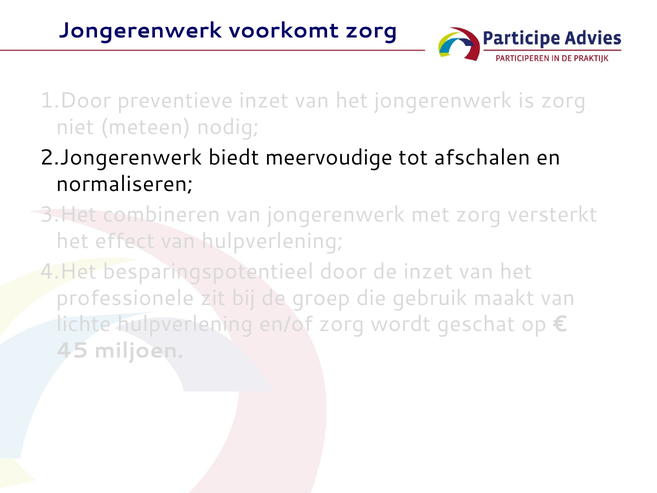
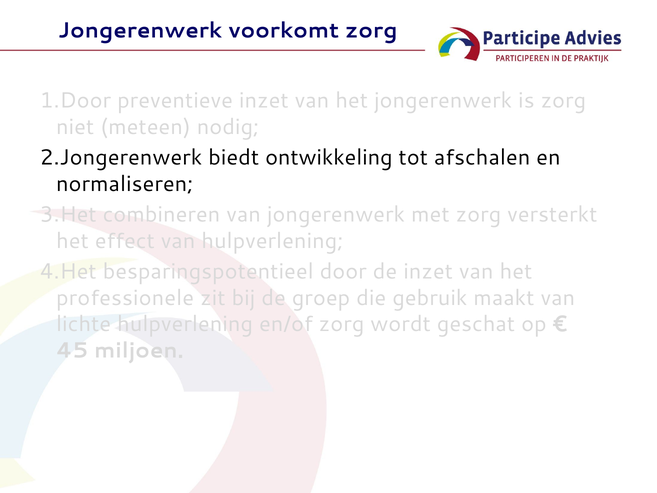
meervoudige: meervoudige -> ontwikkeling
